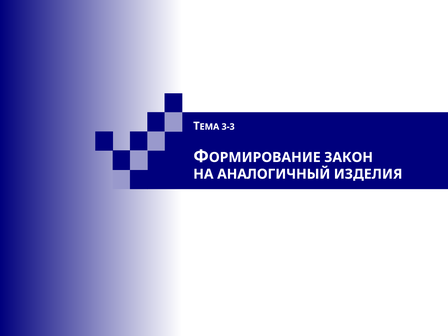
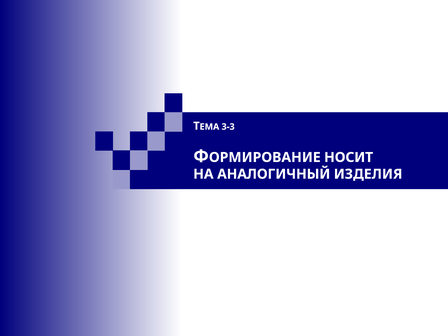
ЗАКОН: ЗАКОН -> НОСИТ
